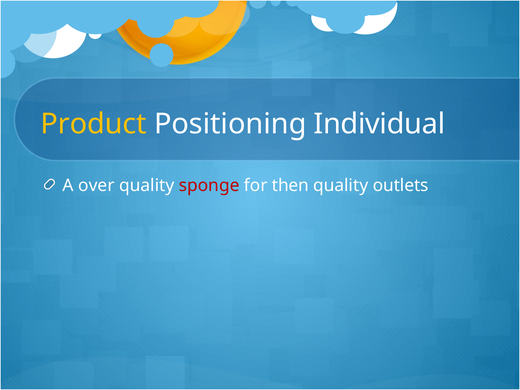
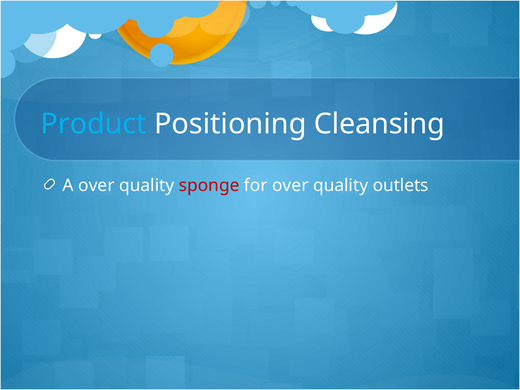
Product colour: yellow -> light blue
Individual: Individual -> Cleansing
for then: then -> over
